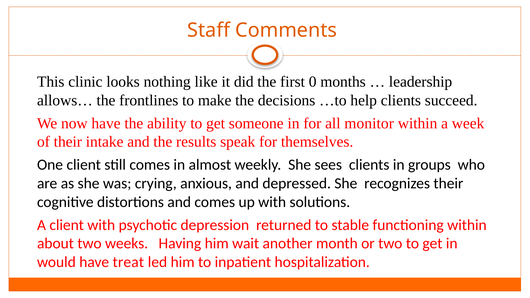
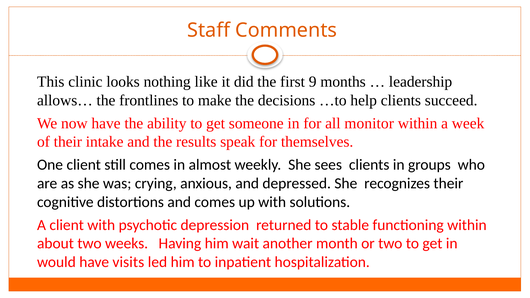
0: 0 -> 9
treat: treat -> visits
